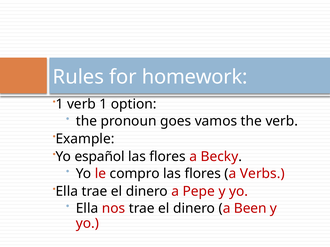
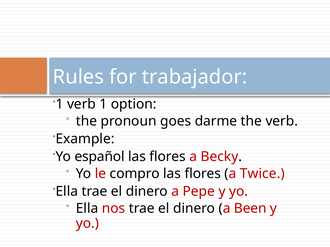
homework: homework -> trabajador
vamos: vamos -> darme
Verbs: Verbs -> Twice
